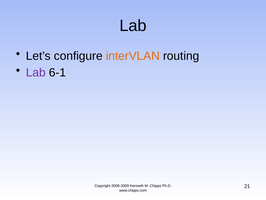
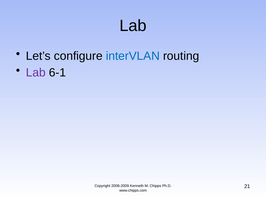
interVLAN colour: orange -> blue
